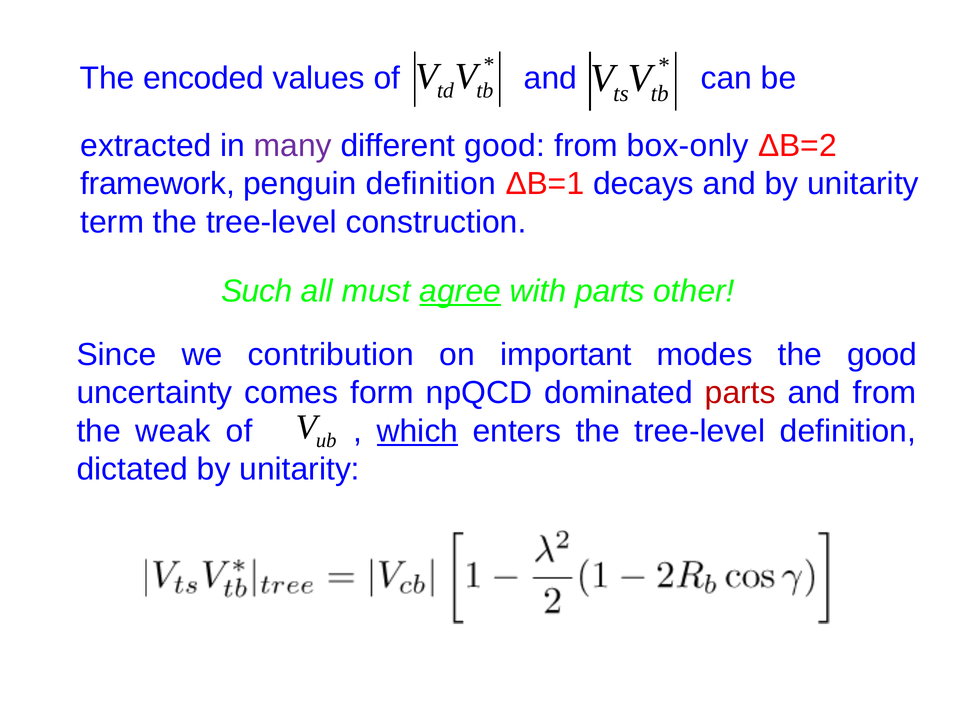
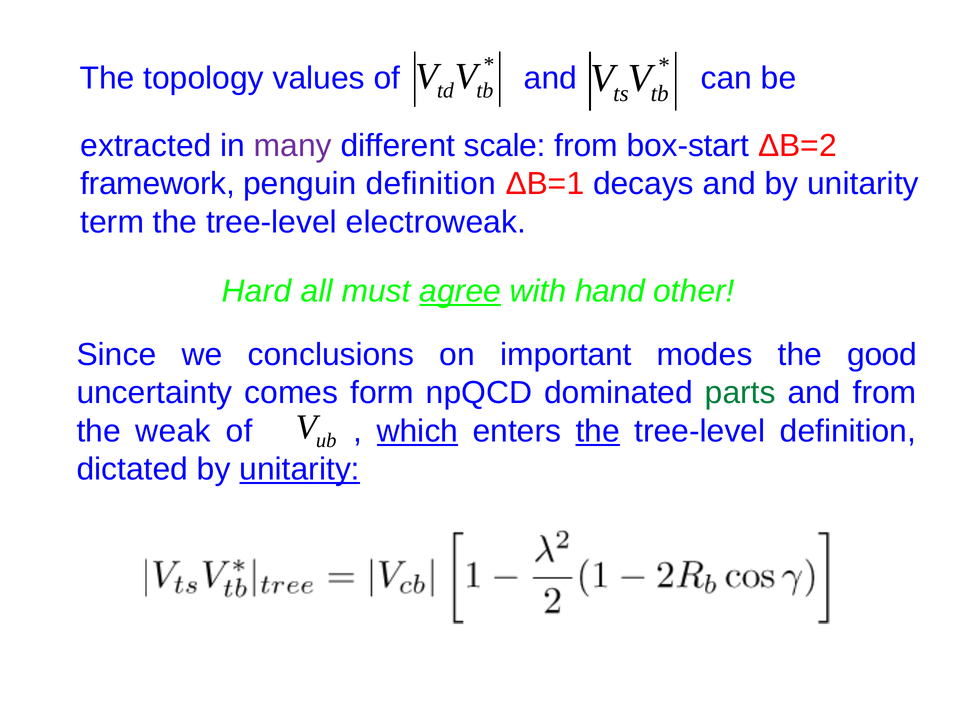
encoded: encoded -> topology
different good: good -> scale
box-only: box-only -> box-start
construction: construction -> electroweak
Such: Such -> Hard
with parts: parts -> hand
contribution: contribution -> conclusions
parts at (740, 393) colour: red -> green
the at (598, 431) underline: none -> present
unitarity at (300, 469) underline: none -> present
